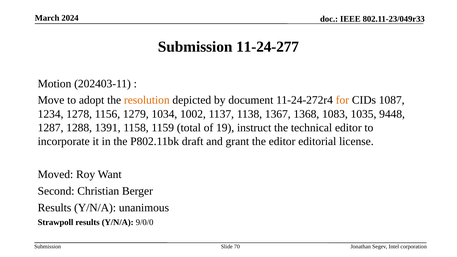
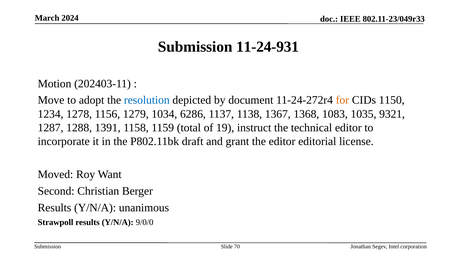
11-24-277: 11-24-277 -> 11-24-931
resolution colour: orange -> blue
1087: 1087 -> 1150
1002: 1002 -> 6286
9448: 9448 -> 9321
